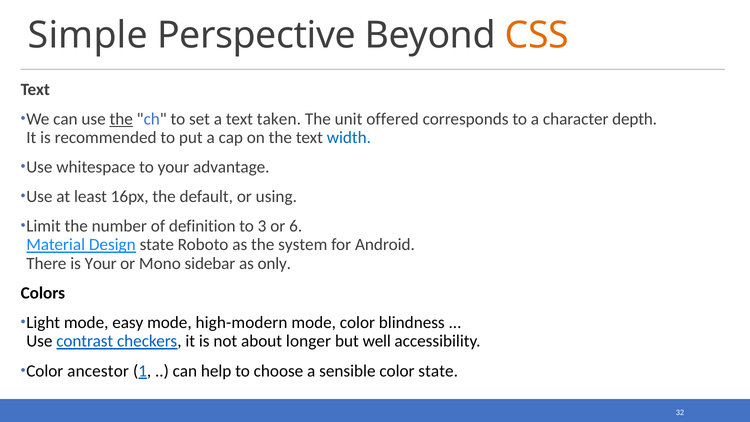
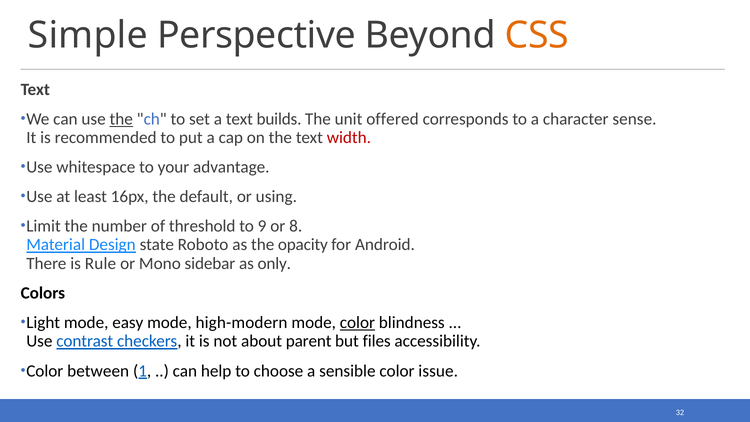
taken: taken -> builds
depth: depth -> sense
width colour: blue -> red
definition: definition -> threshold
3: 3 -> 9
6: 6 -> 8
system: system -> opacity
is Your: Your -> Rule
color at (357, 322) underline: none -> present
longer: longer -> parent
well: well -> files
ancestor: ancestor -> between
color state: state -> issue
